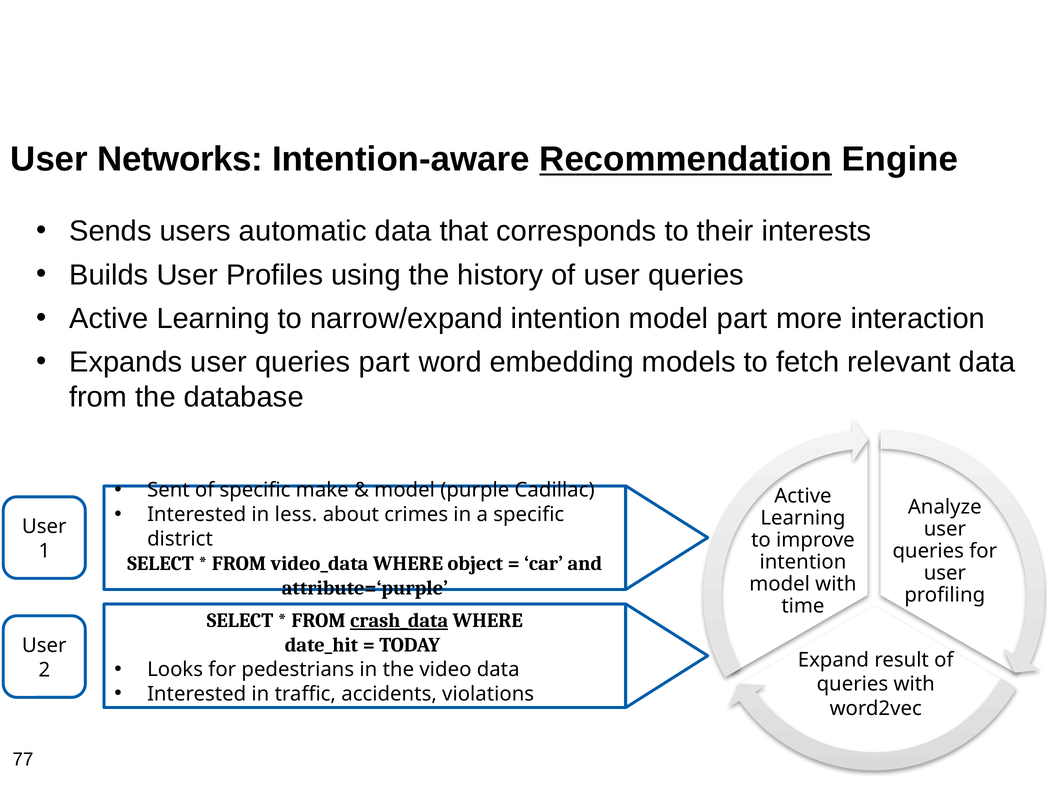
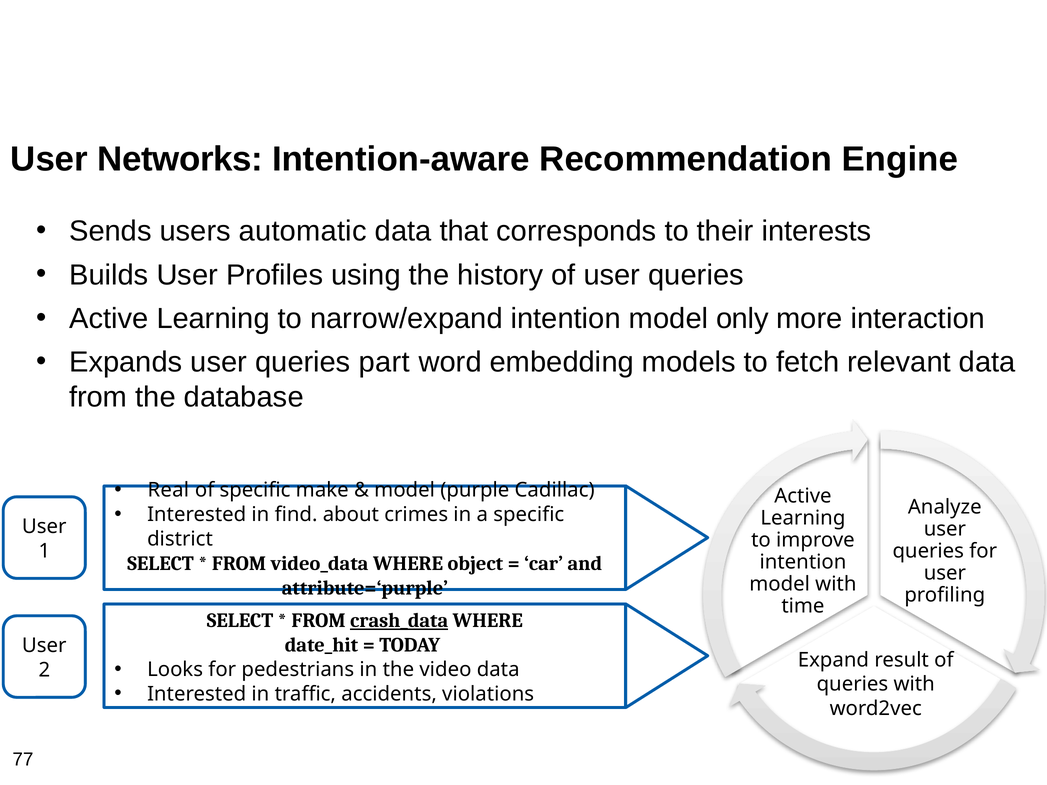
Recommendation underline: present -> none
model part: part -> only
Sent: Sent -> Real
less: less -> find
